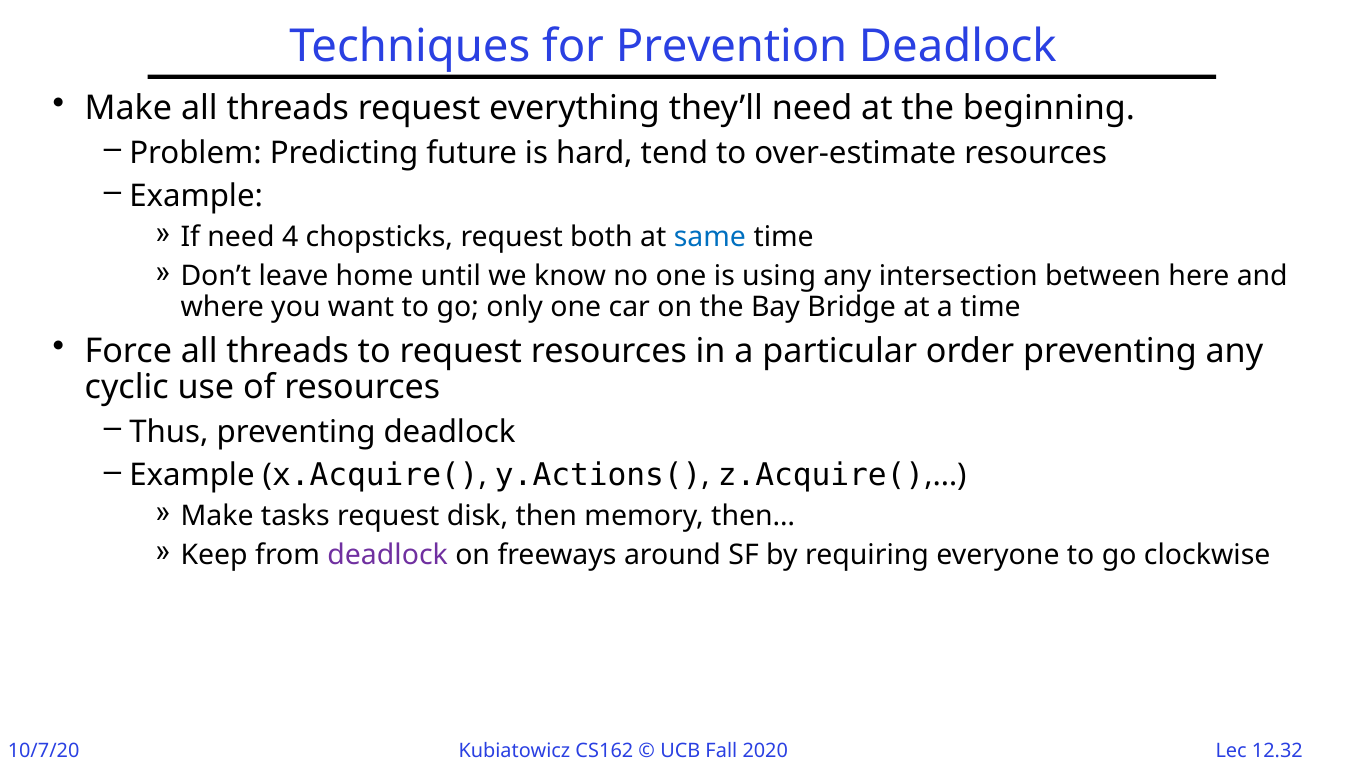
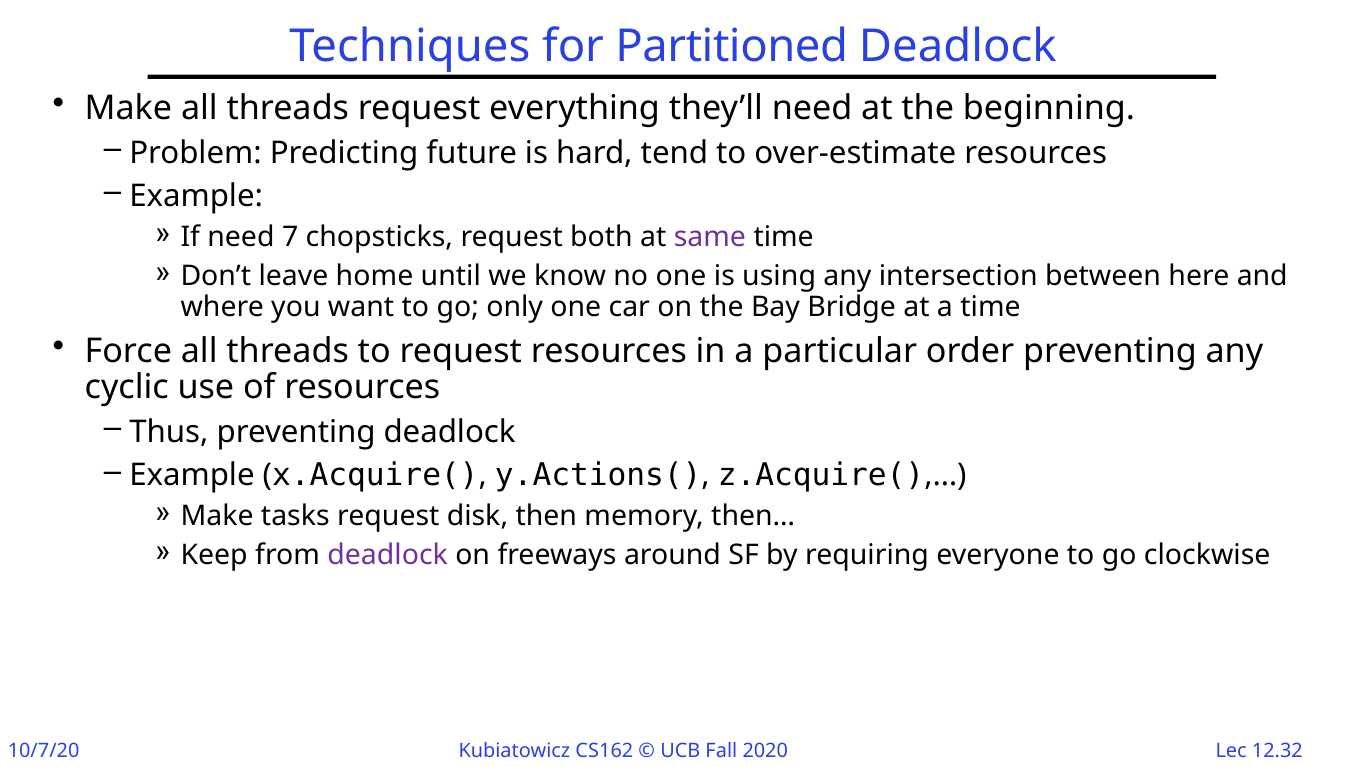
Prevention: Prevention -> Partitioned
4: 4 -> 7
same colour: blue -> purple
